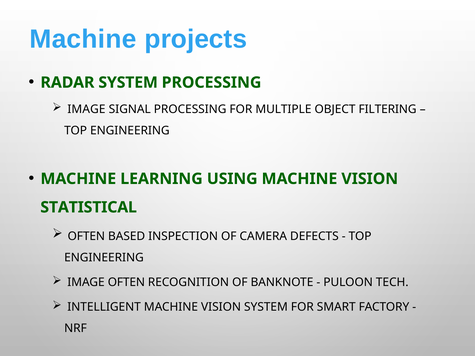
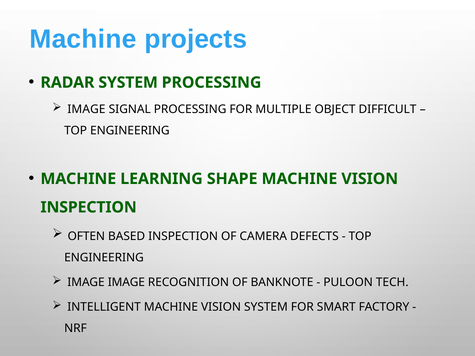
FILTERING: FILTERING -> DIFFICULT
USING: USING -> SHAPE
STATISTICAL at (89, 207): STATISTICAL -> INSPECTION
IMAGE OFTEN: OFTEN -> IMAGE
